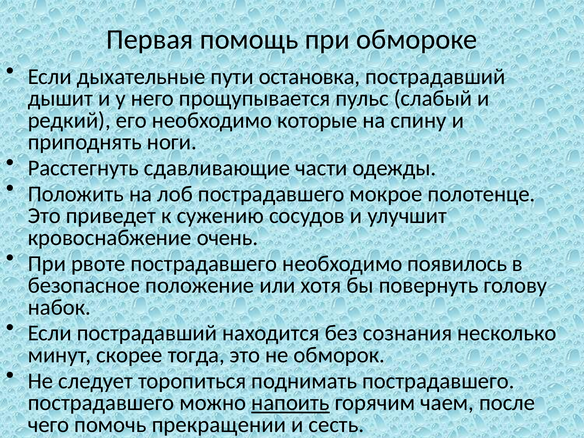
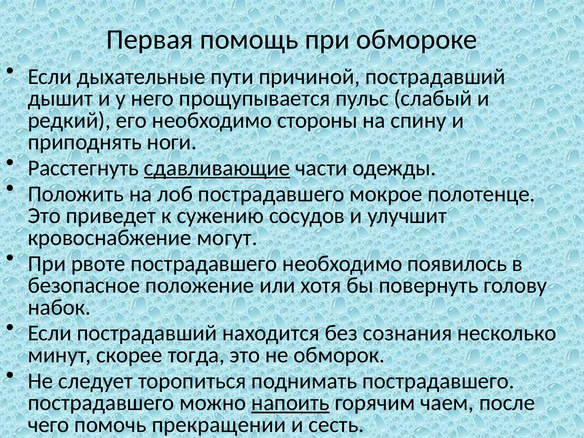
остановка: остановка -> причиной
которые: которые -> стороны
сдавливающие underline: none -> present
очень: очень -> могут
